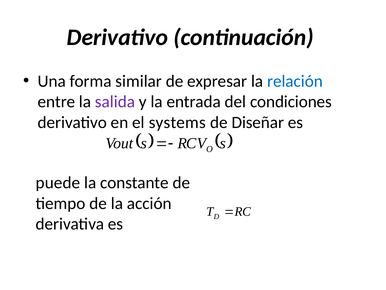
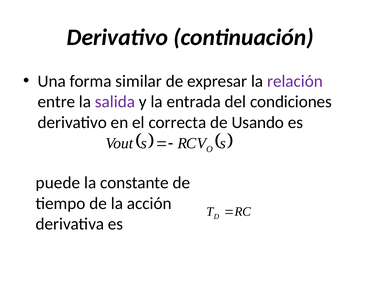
relación colour: blue -> purple
systems: systems -> correcta
Diseñar: Diseñar -> Usando
